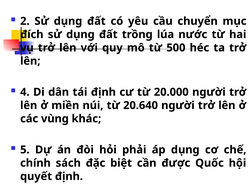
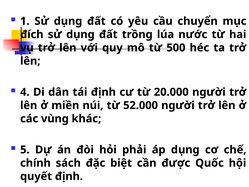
2: 2 -> 1
20.640: 20.640 -> 52.000
